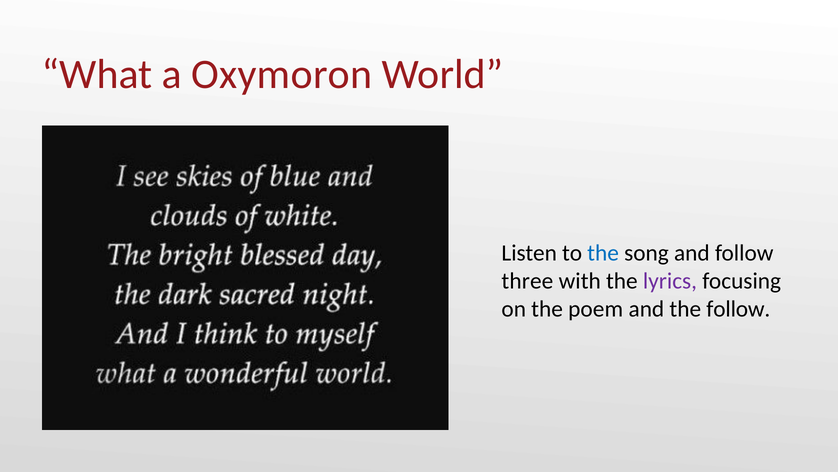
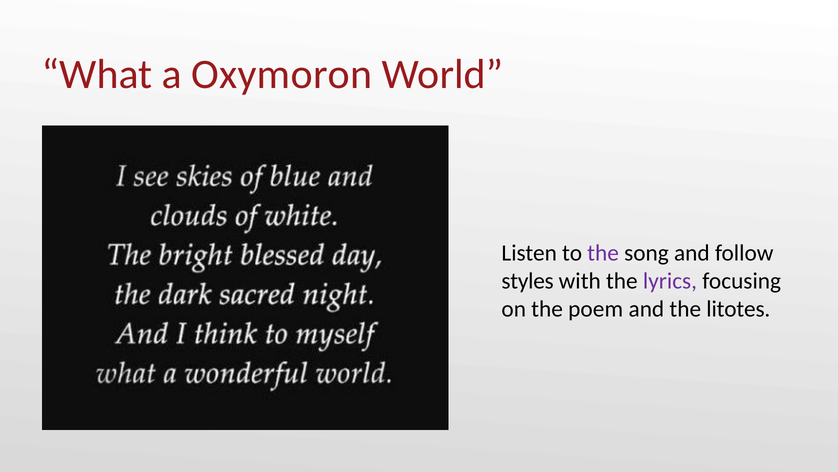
the at (603, 253) colour: blue -> purple
three: three -> styles
the follow: follow -> litotes
